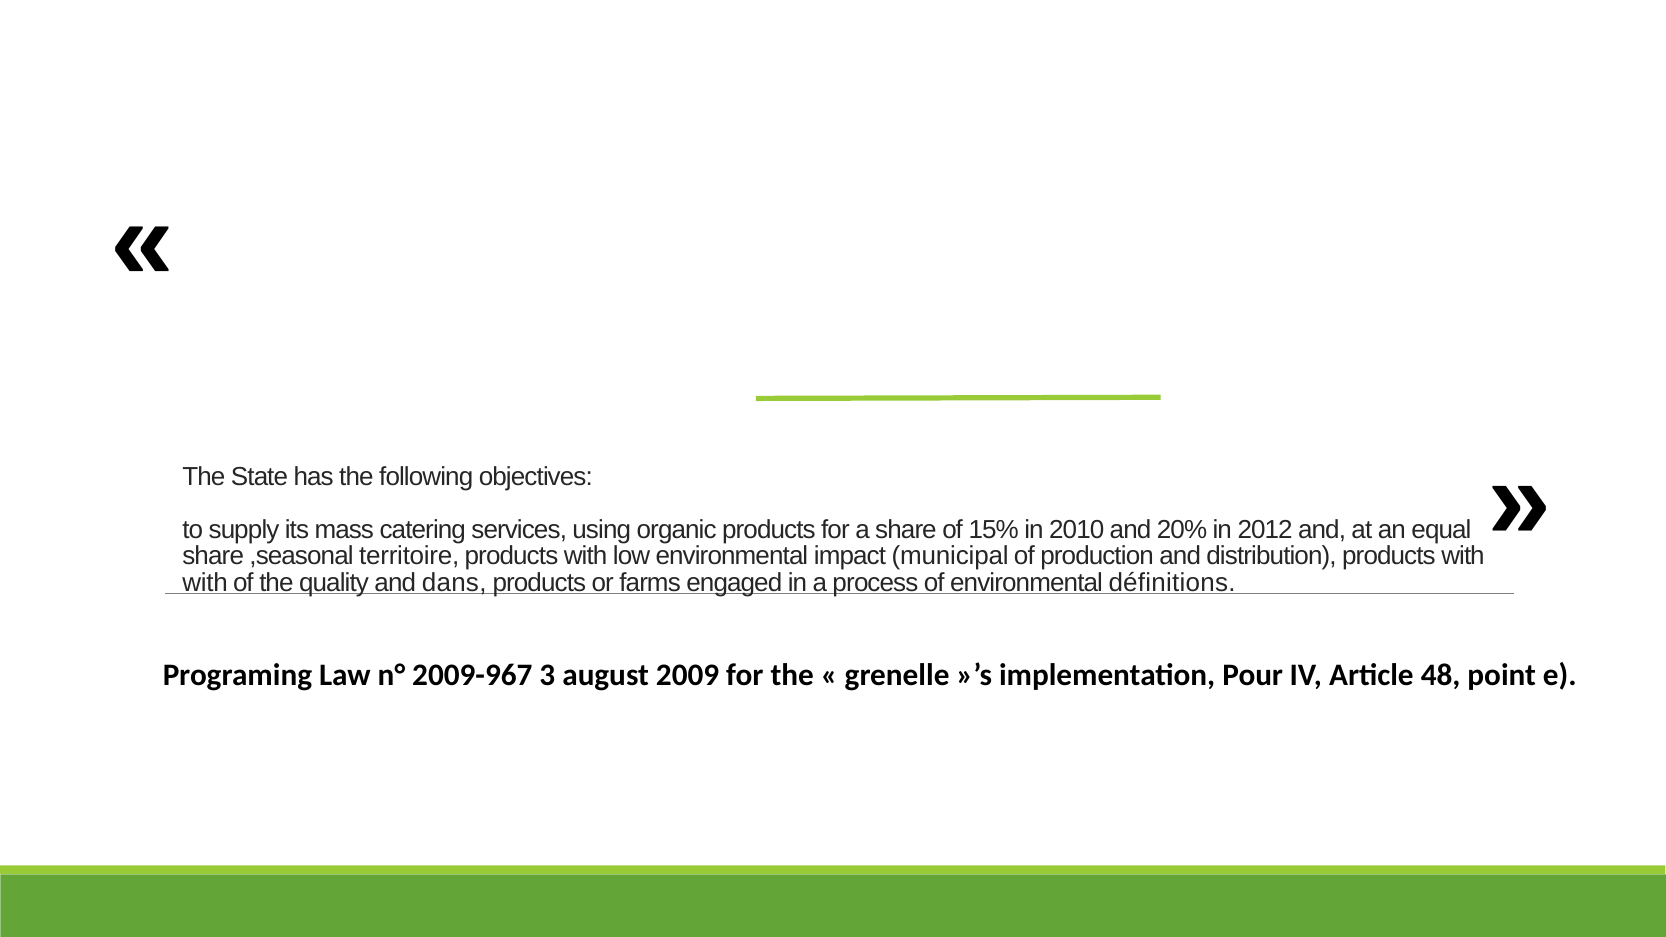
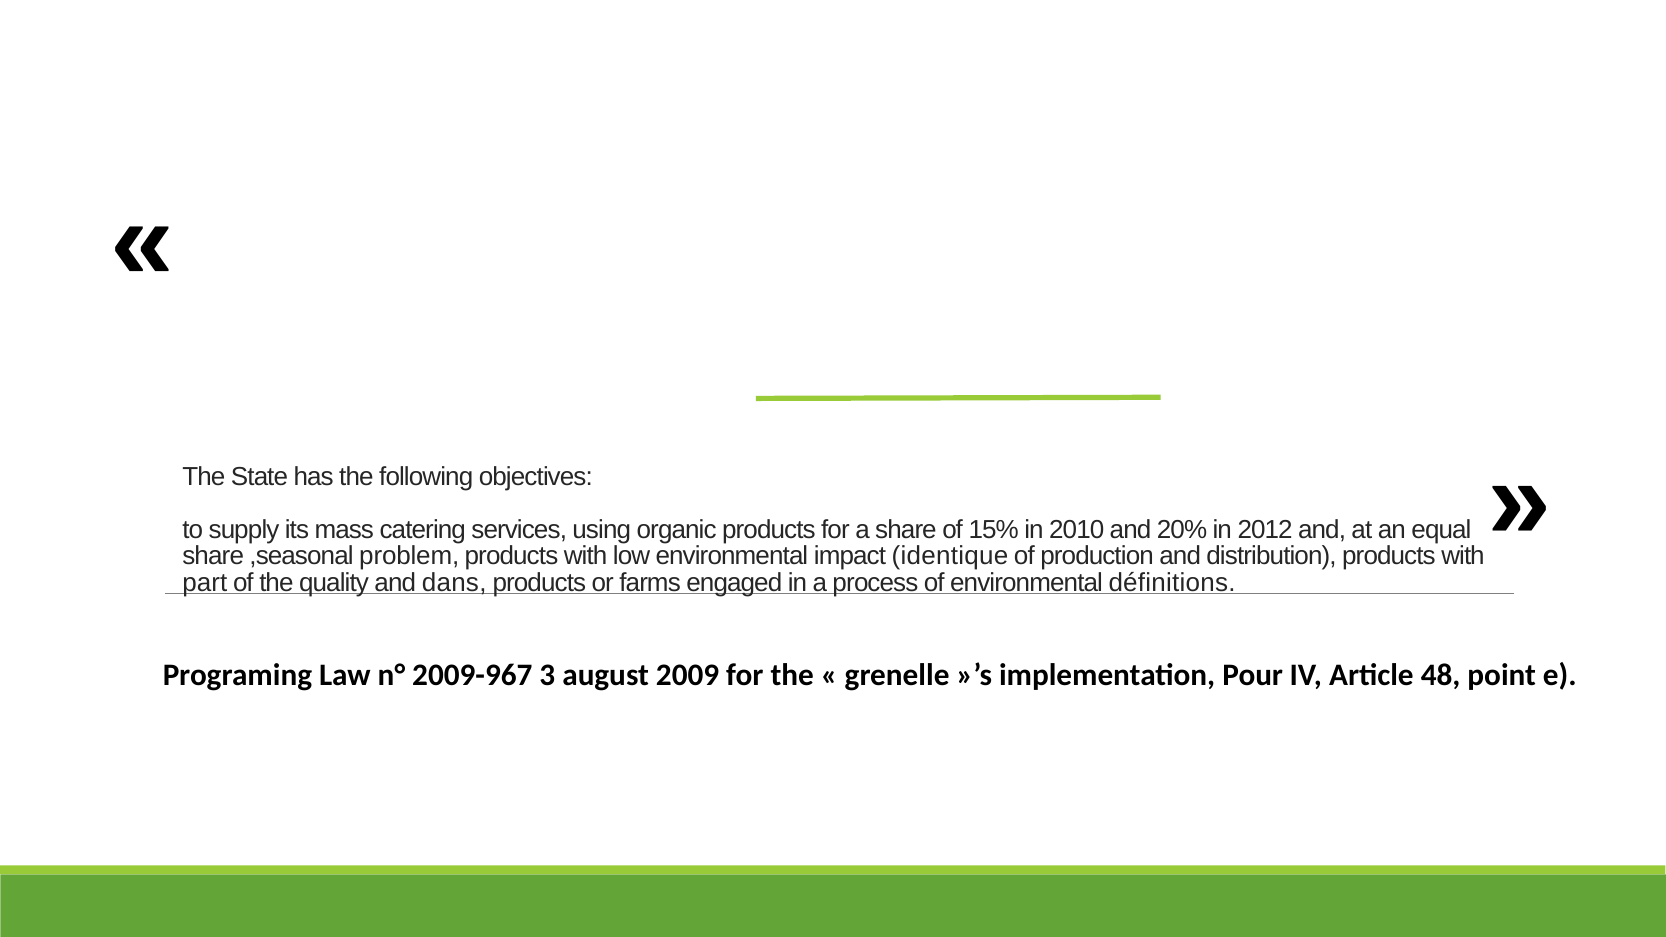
territoire: territoire -> problem
municipal: municipal -> identique
with at (205, 583): with -> part
